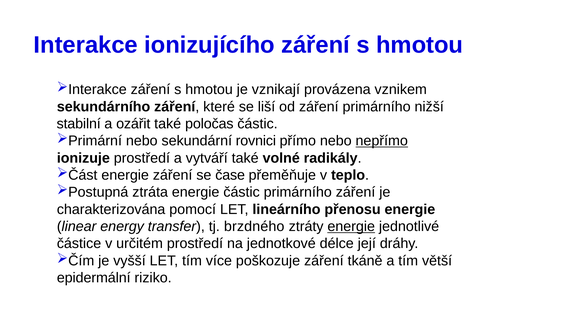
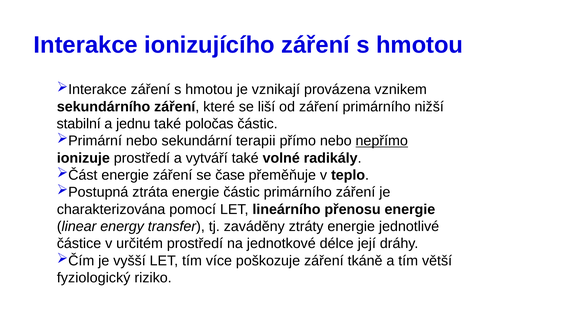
ozářit: ozářit -> jednu
rovnici: rovnici -> terapii
brzdného: brzdného -> zaváděny
energie at (351, 226) underline: present -> none
epidermální: epidermální -> fyziologický
